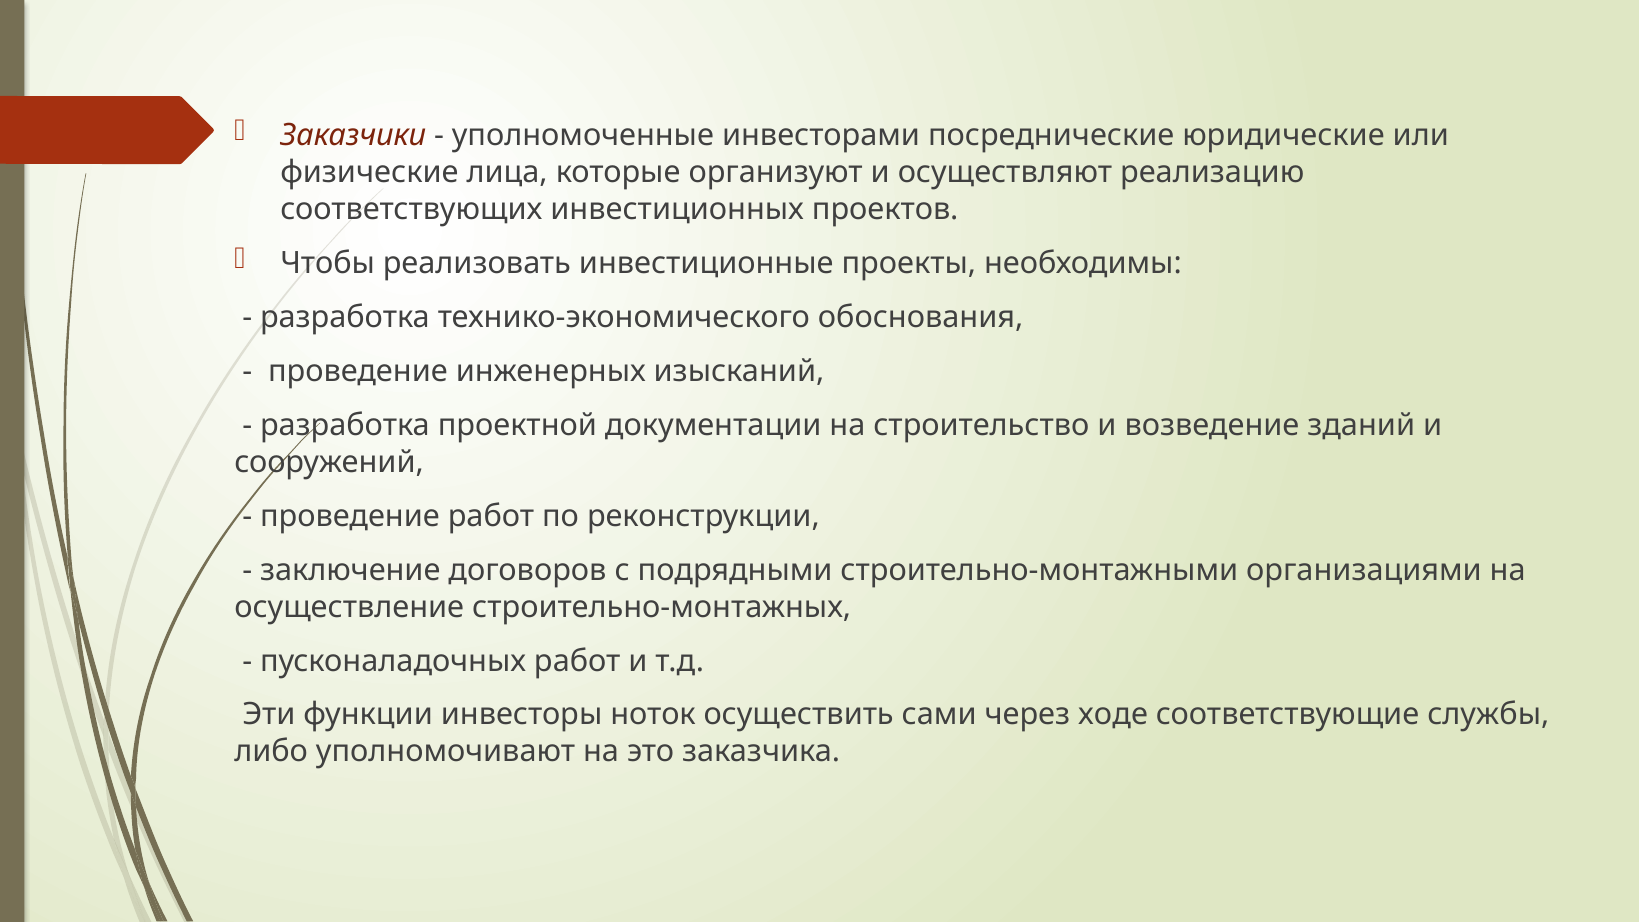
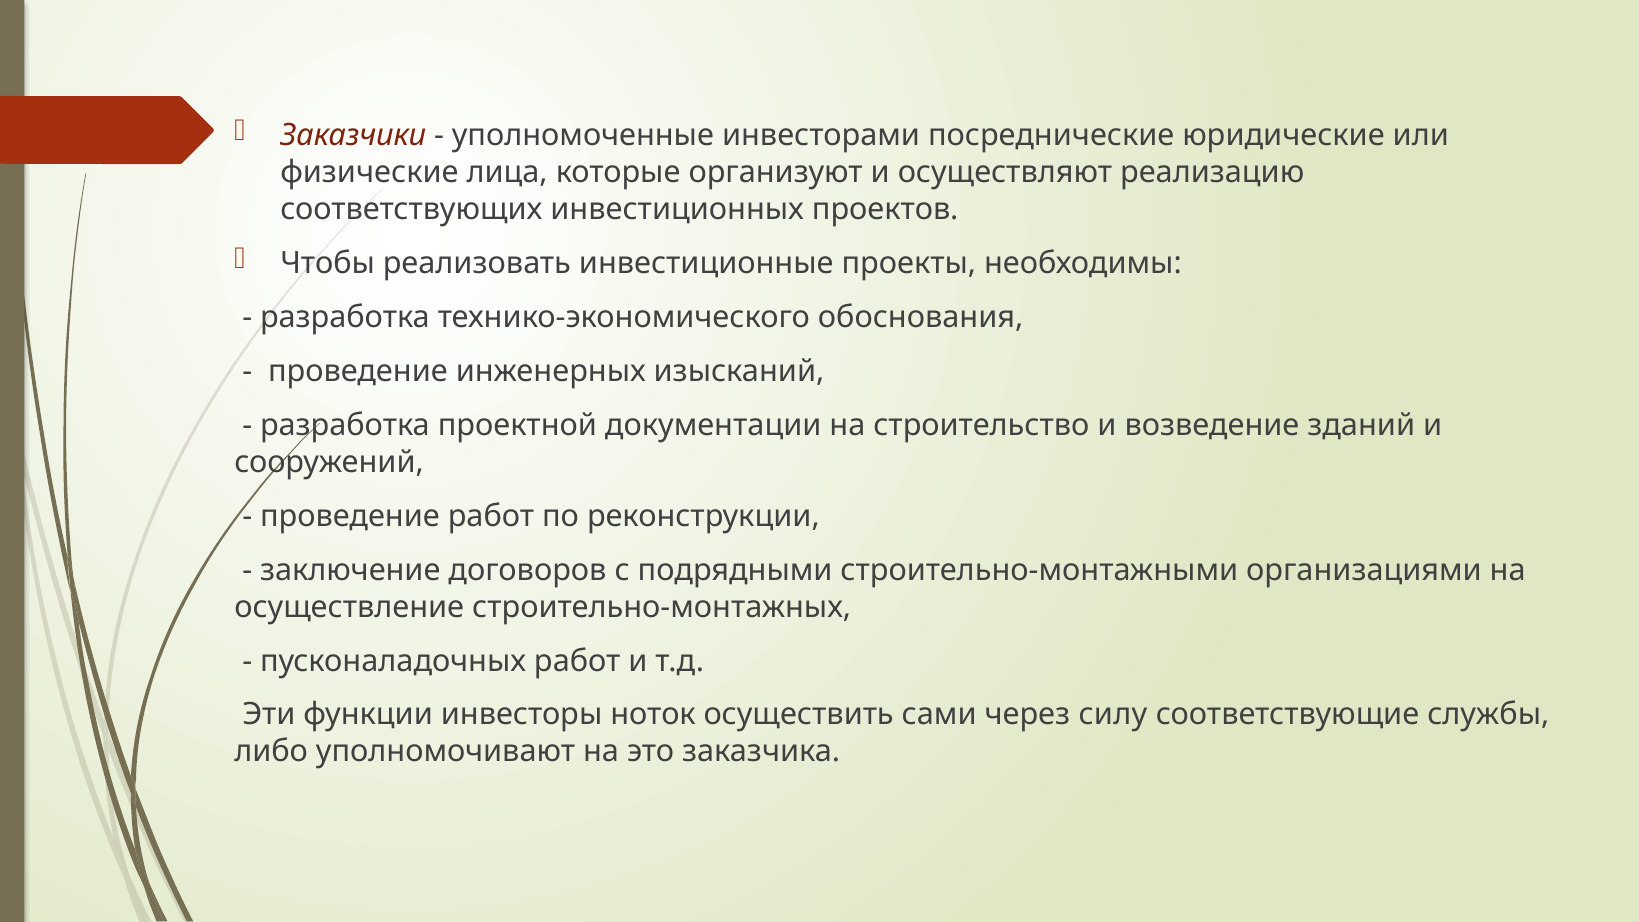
ходе: ходе -> силу
